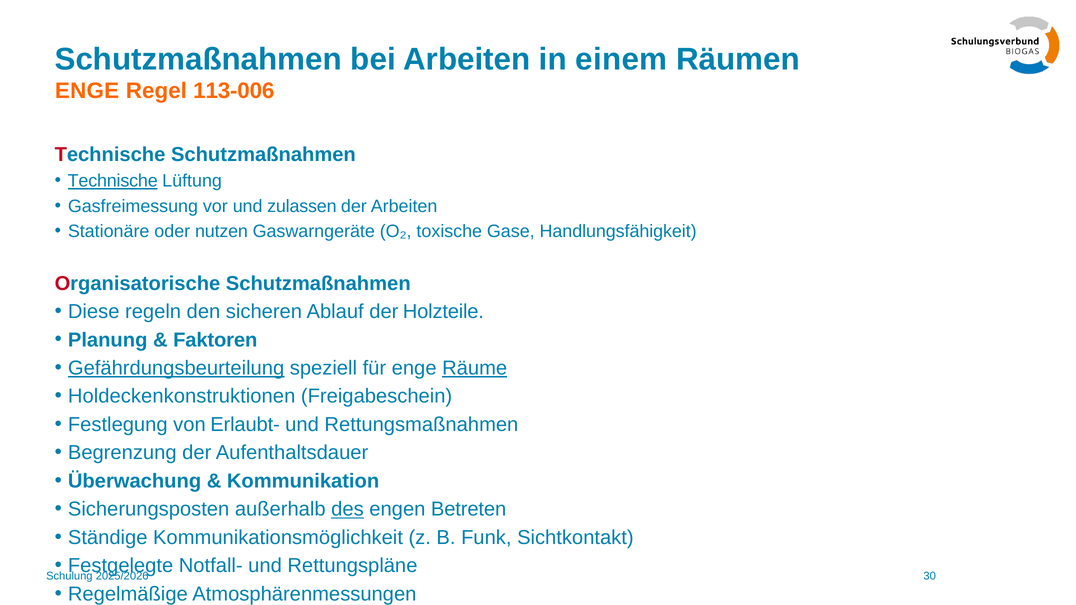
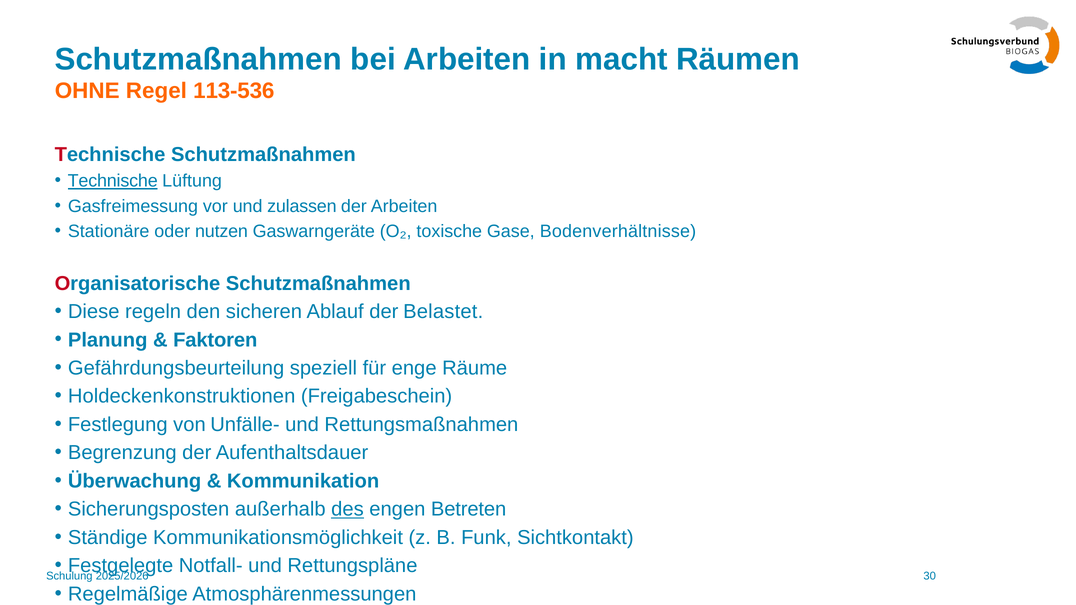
einem: einem -> macht
ENGE at (87, 91): ENGE -> OHNE
113-006: 113-006 -> 113-536
Handlungsfähigkeit: Handlungsfähigkeit -> Bodenverhältnisse
Holzteile: Holzteile -> Belastet
Gefährdungsbeurteilung underline: present -> none
Räume underline: present -> none
Erlaubt-: Erlaubt- -> Unfälle-
